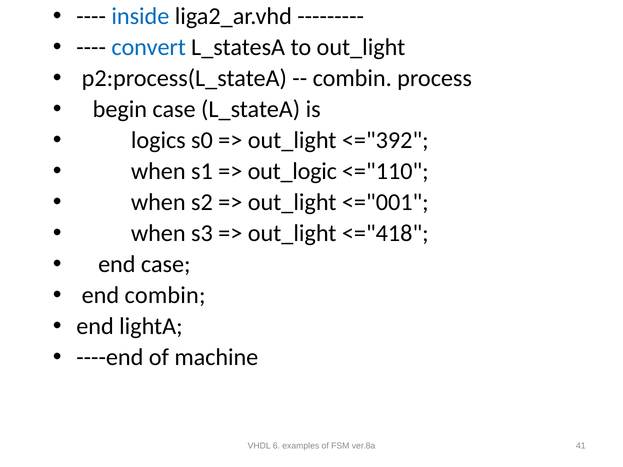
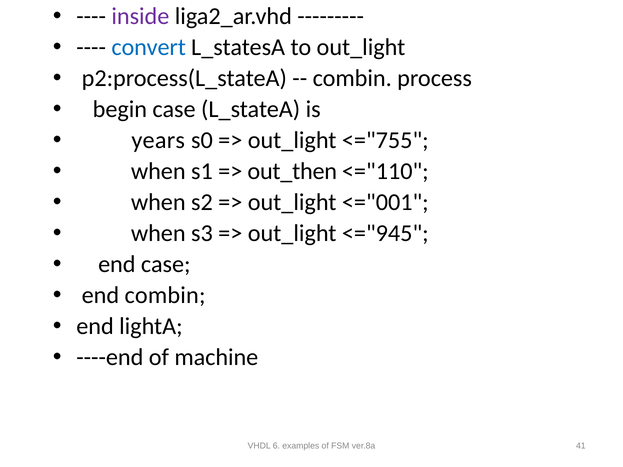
inside colour: blue -> purple
logics: logics -> years
<="392: <="392 -> <="755
out_logic: out_logic -> out_then
<="418: <="418 -> <="945
